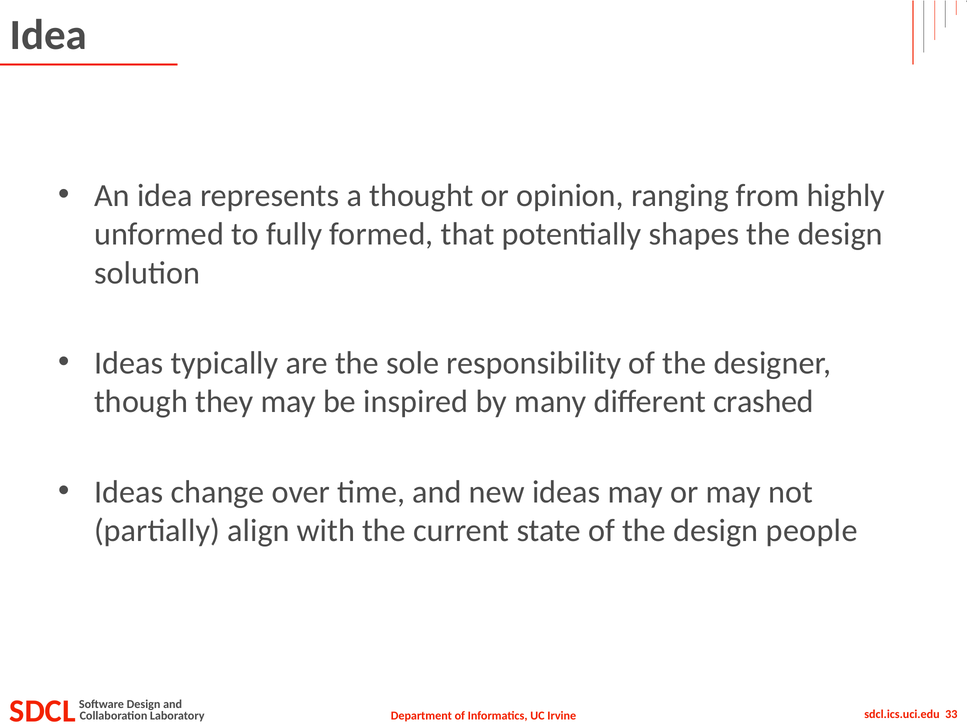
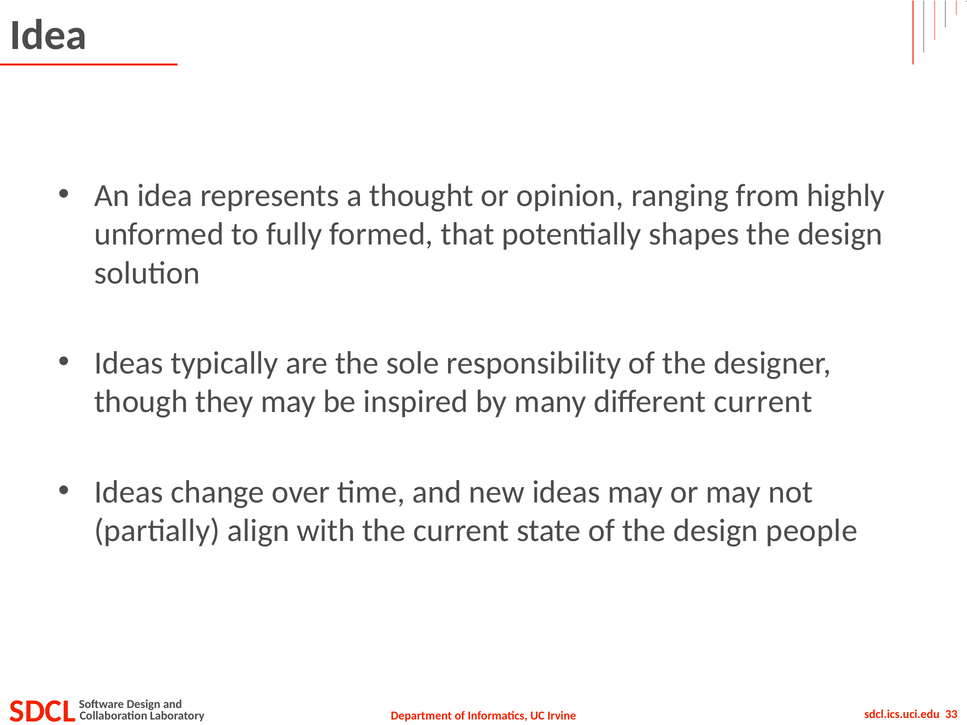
different crashed: crashed -> current
